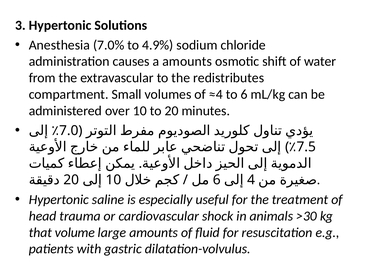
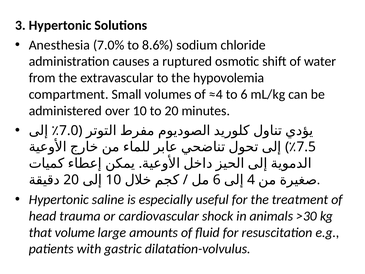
4.9%: 4.9% -> 8.6%
a amounts: amounts -> ruptured
redistributes: redistributes -> hypovolemia
